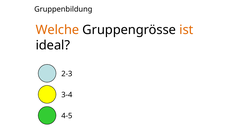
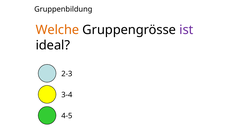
ist colour: orange -> purple
